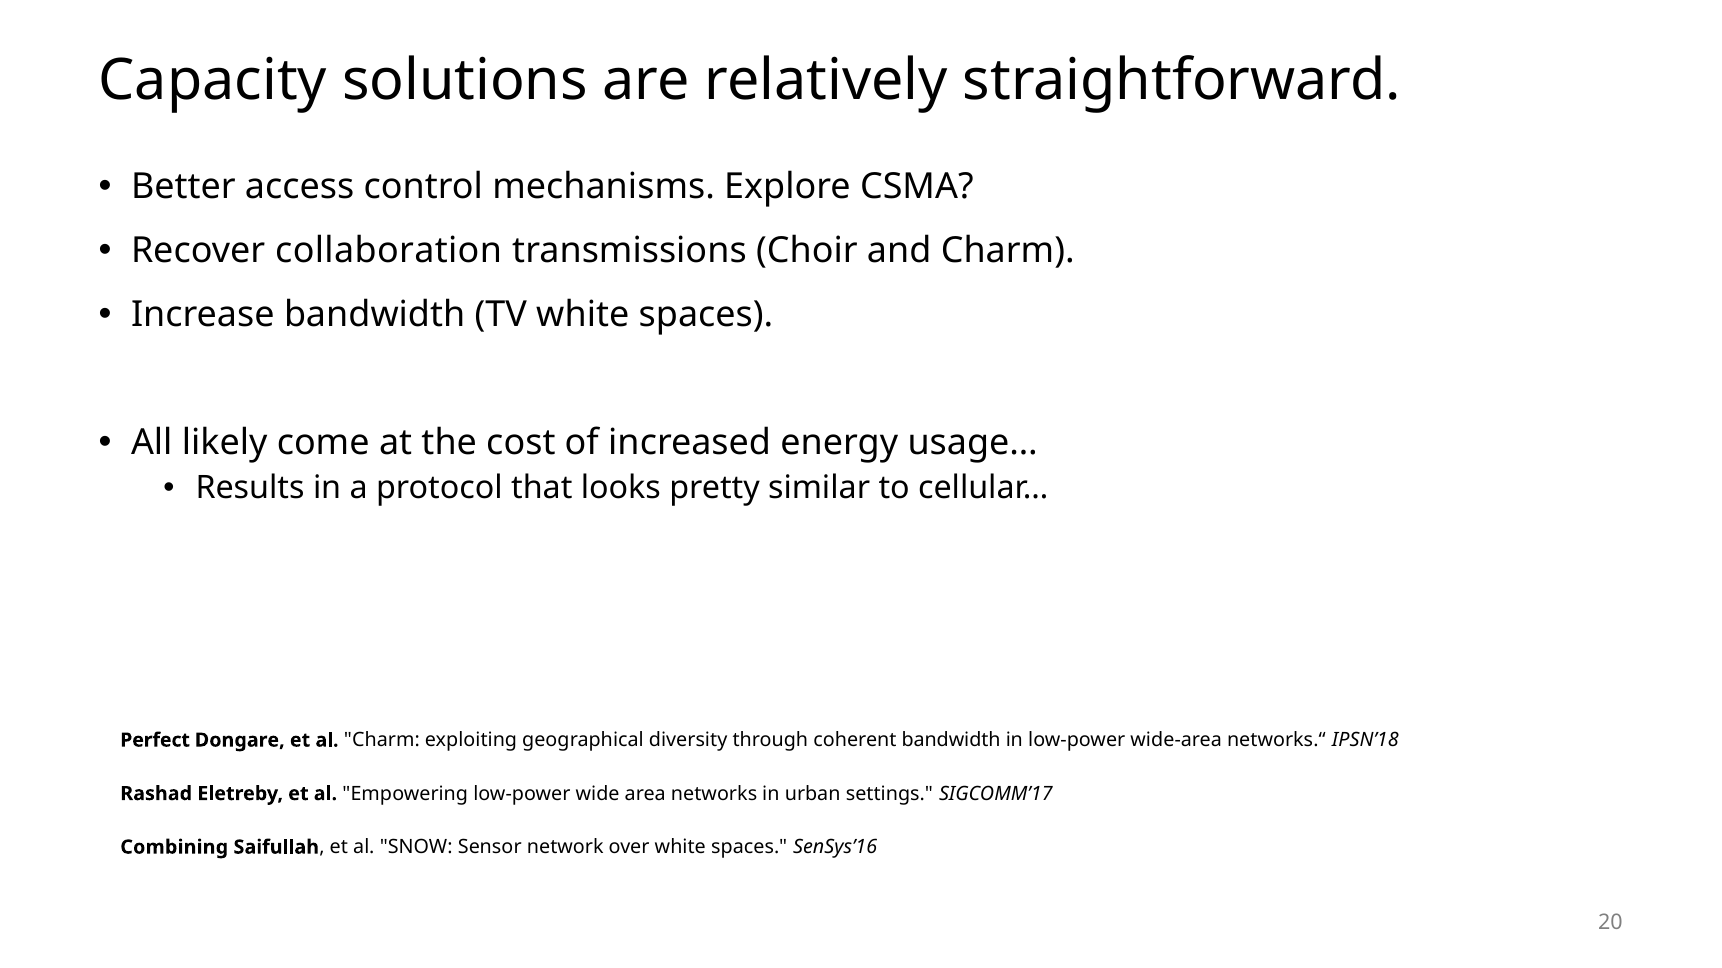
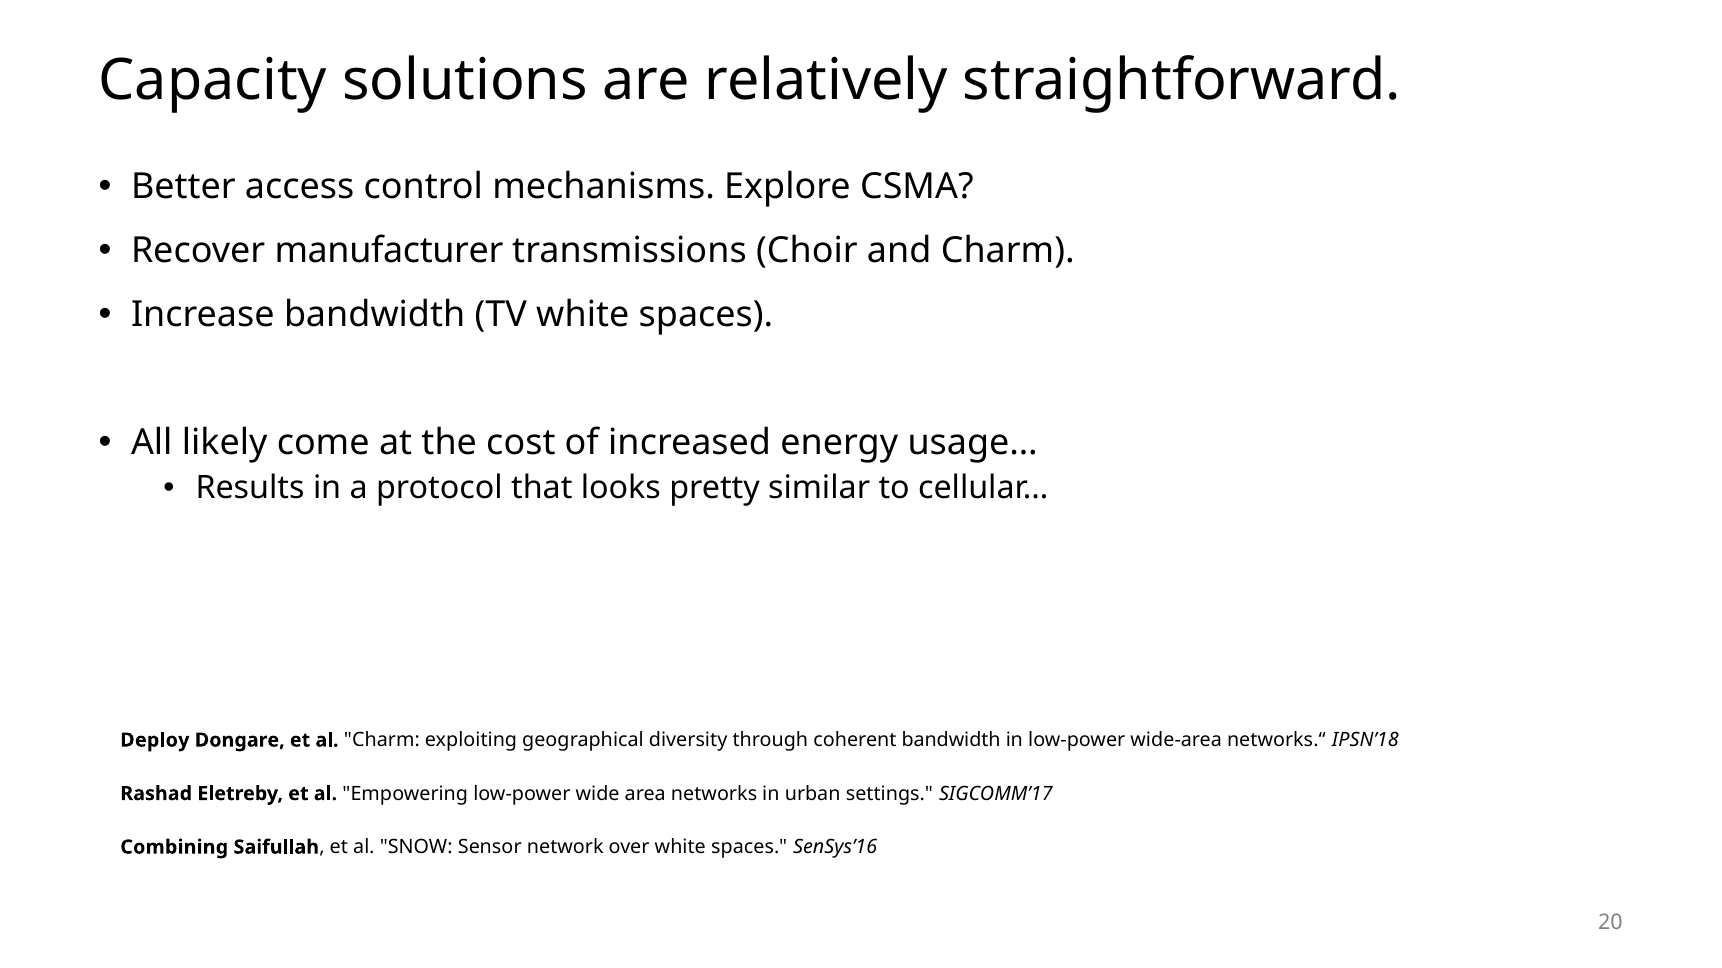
collaboration: collaboration -> manufacturer
Perfect: Perfect -> Deploy
